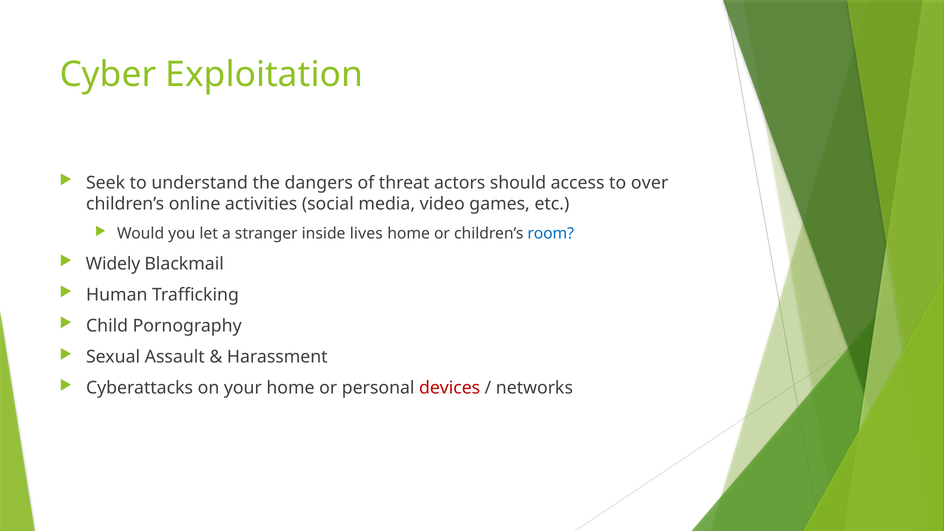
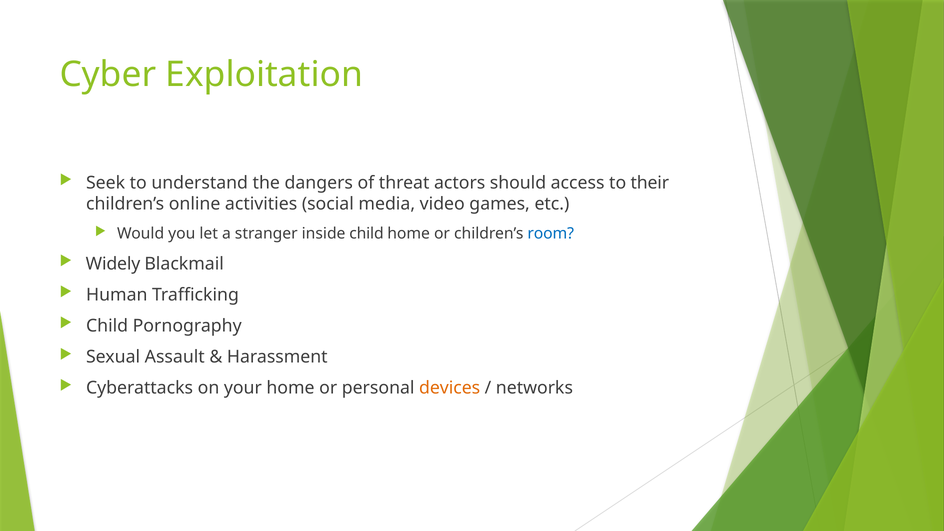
over: over -> their
inside lives: lives -> child
devices colour: red -> orange
